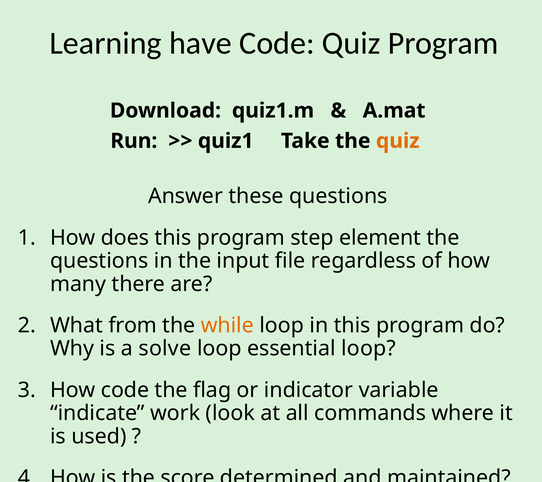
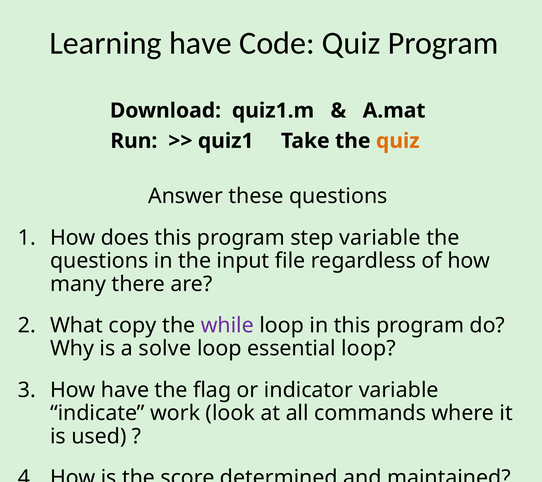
step element: element -> variable
from: from -> copy
while colour: orange -> purple
How code: code -> have
